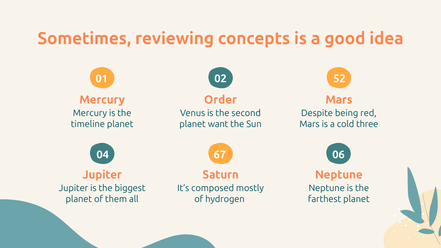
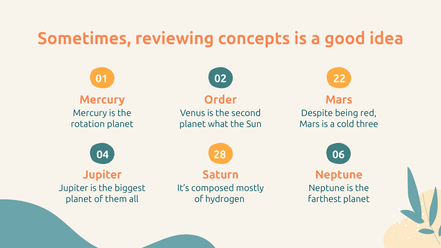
52: 52 -> 22
timeline: timeline -> rotation
want: want -> what
67: 67 -> 28
